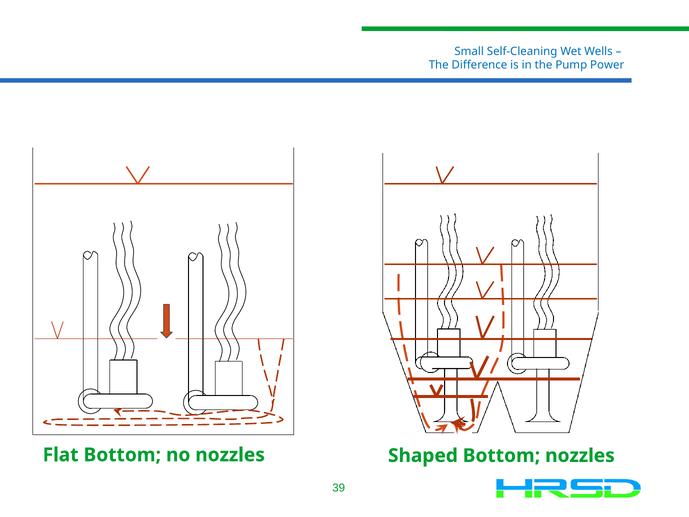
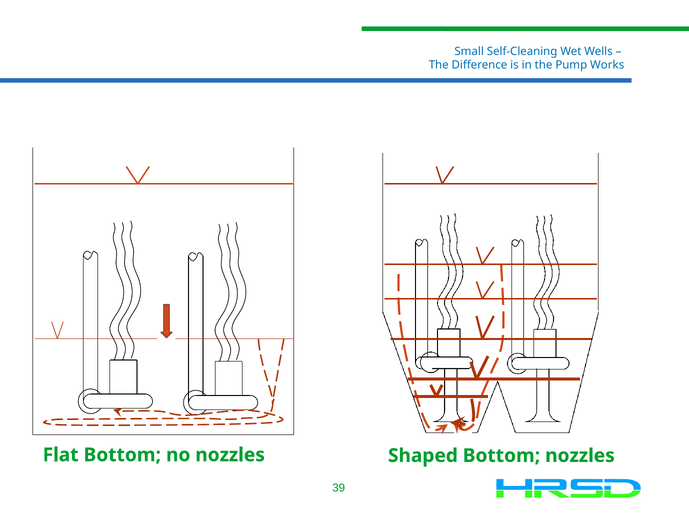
Power: Power -> Works
